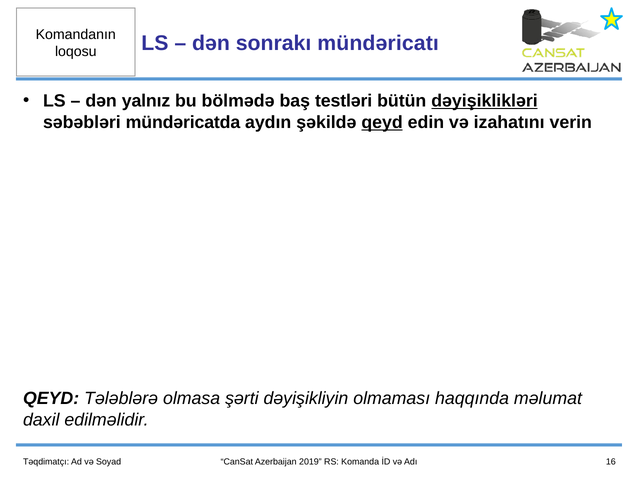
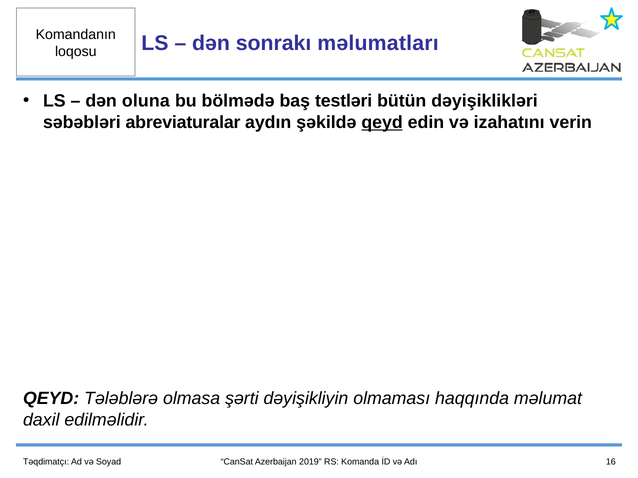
mündəricatı: mündəricatı -> məlumatları
yalnız: yalnız -> oluna
dəyişiklikləri underline: present -> none
mündəricatda: mündəricatda -> abreviaturalar
